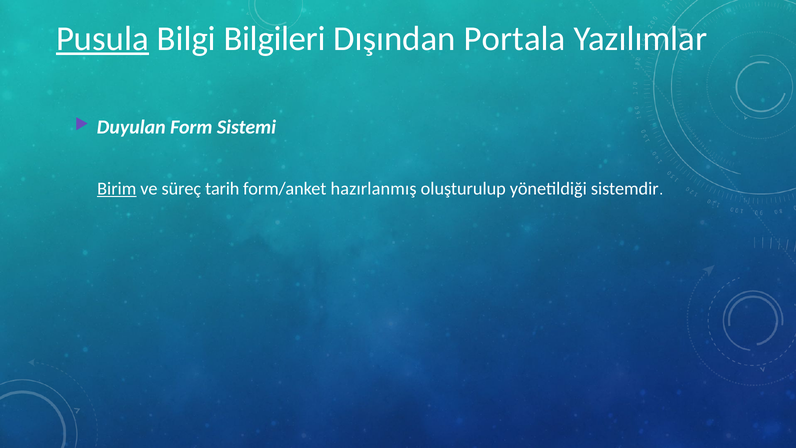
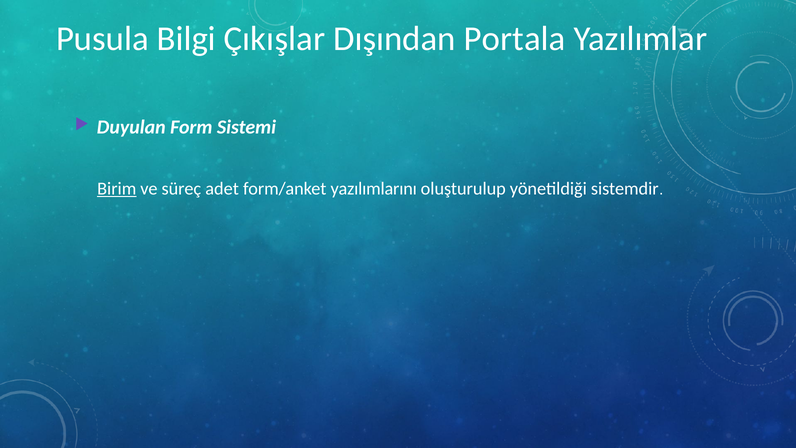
Pusula underline: present -> none
Bilgileri: Bilgileri -> Çıkışlar
tarih: tarih -> adet
hazırlanmış: hazırlanmış -> yazılımlarını
